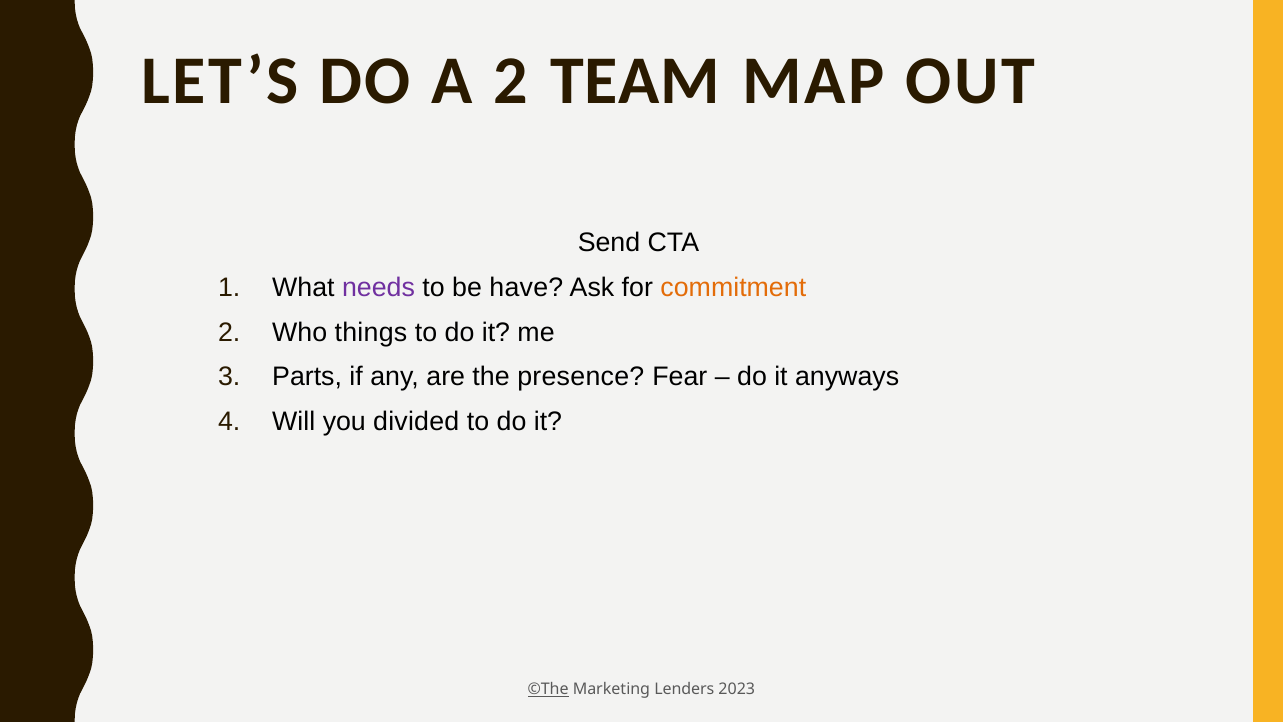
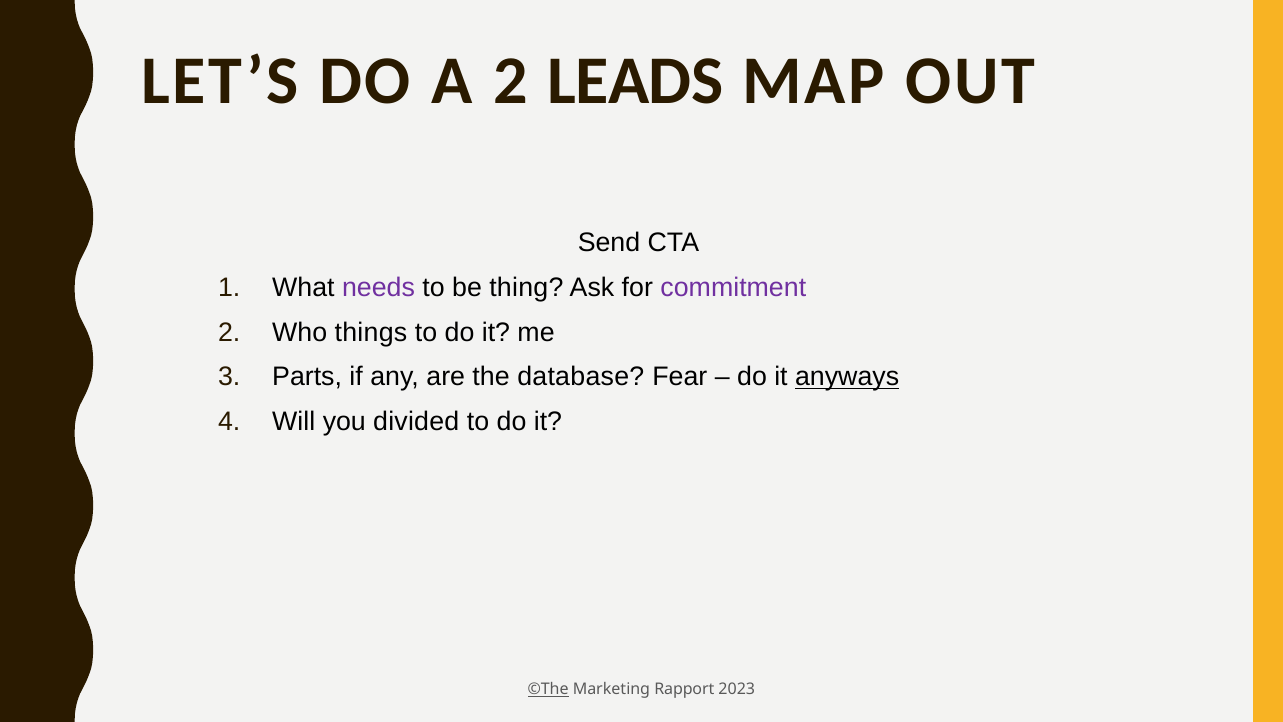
TEAM: TEAM -> LEADS
have: have -> thing
commitment colour: orange -> purple
presence: presence -> database
anyways underline: none -> present
Lenders: Lenders -> Rapport
